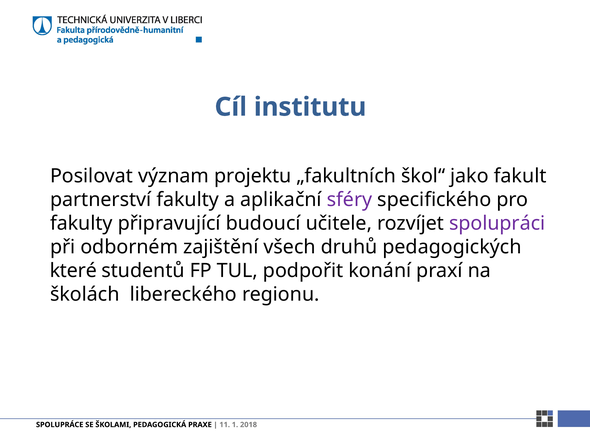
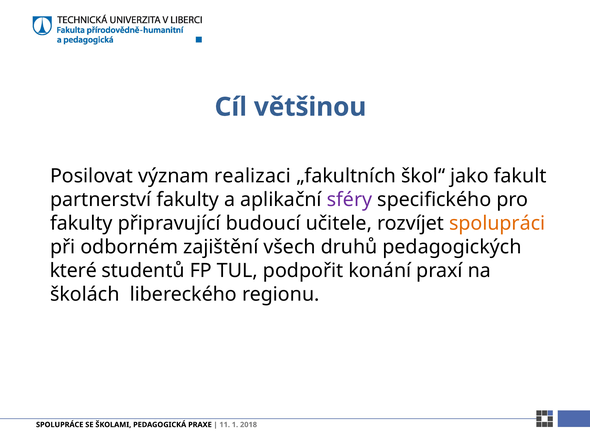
institutu: institutu -> většinou
projektu: projektu -> realizaci
spolupráci colour: purple -> orange
